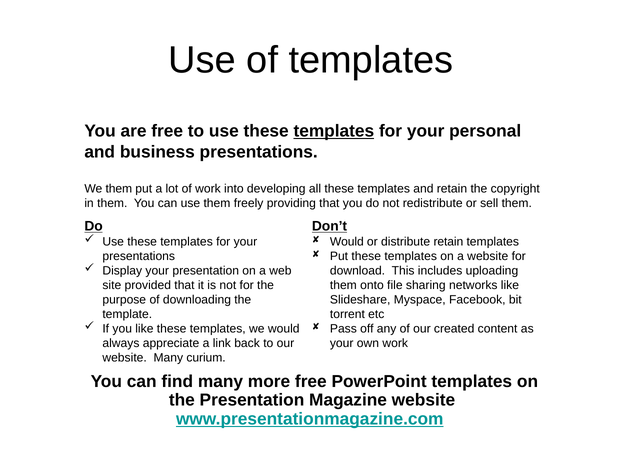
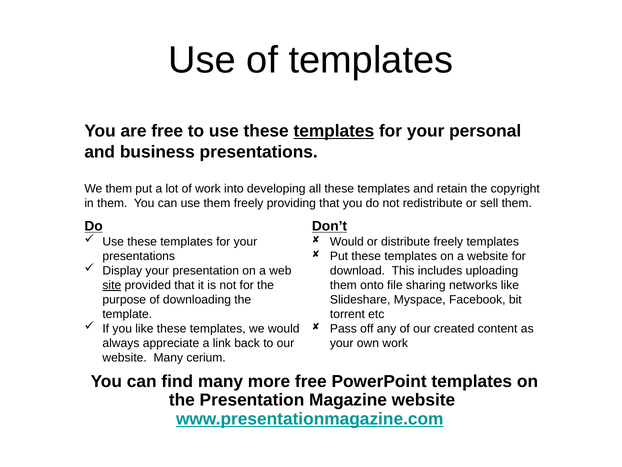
distribute retain: retain -> freely
site underline: none -> present
curium: curium -> cerium
